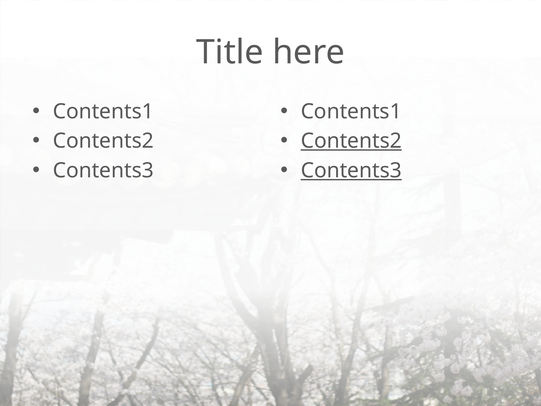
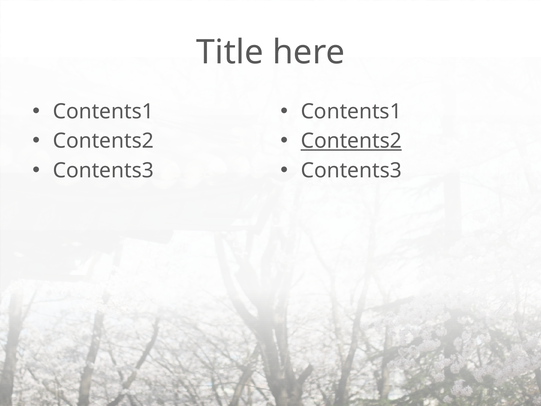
Contents3 at (351, 170) underline: present -> none
